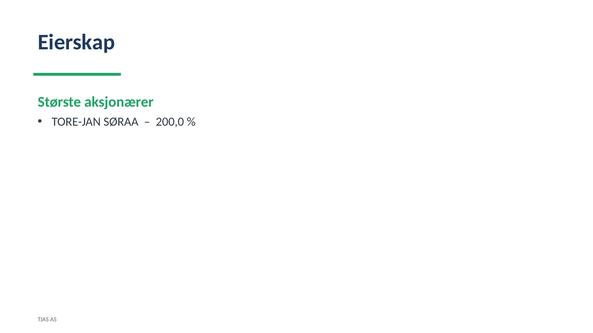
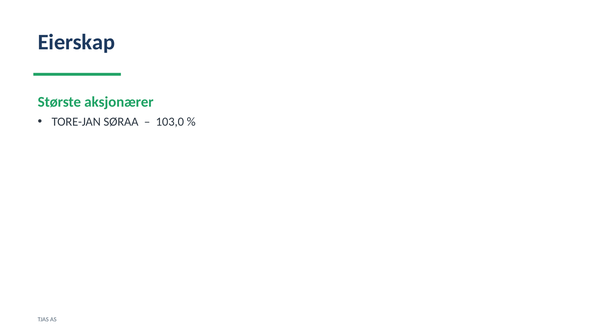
200,0: 200,0 -> 103,0
